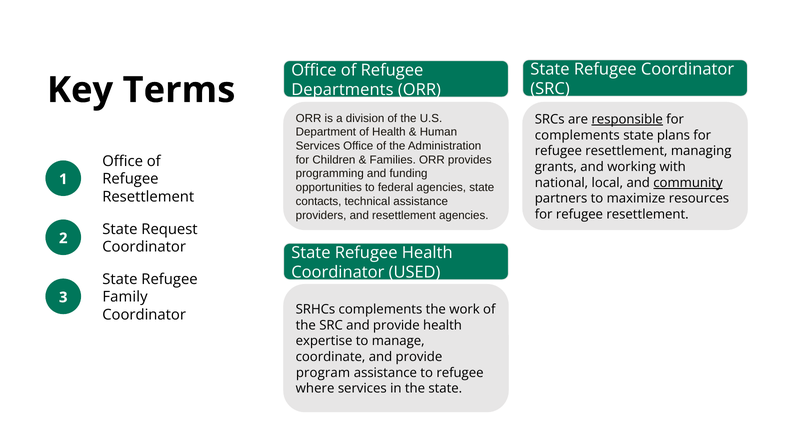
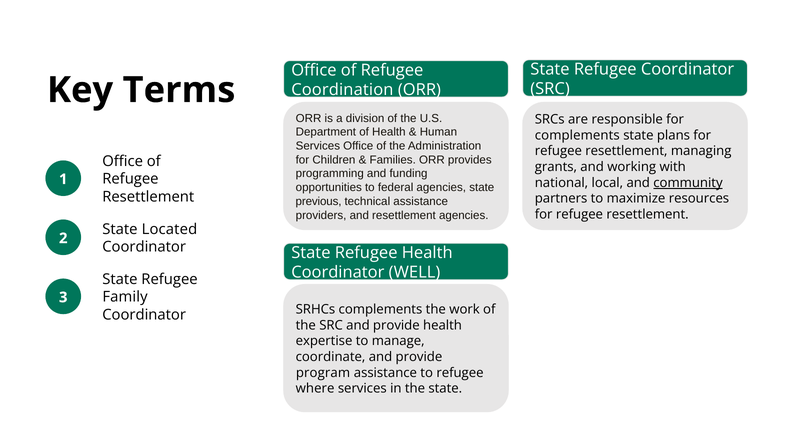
Departments: Departments -> Coordination
responsible underline: present -> none
contacts: contacts -> previous
Request: Request -> Located
USED: USED -> WELL
